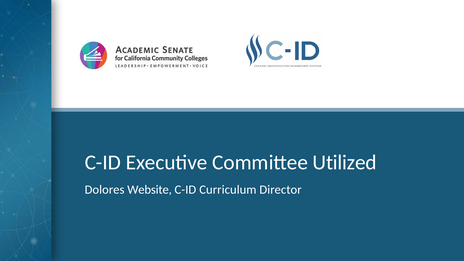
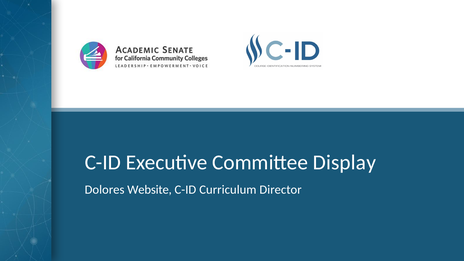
Utilized: Utilized -> Display
